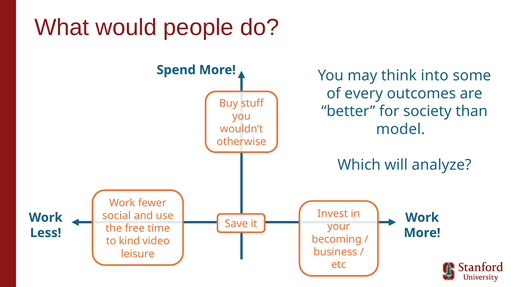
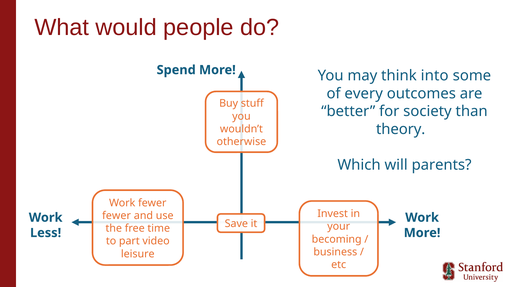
model: model -> theory
analyze: analyze -> parents
social at (117, 216): social -> fewer
kind: kind -> part
